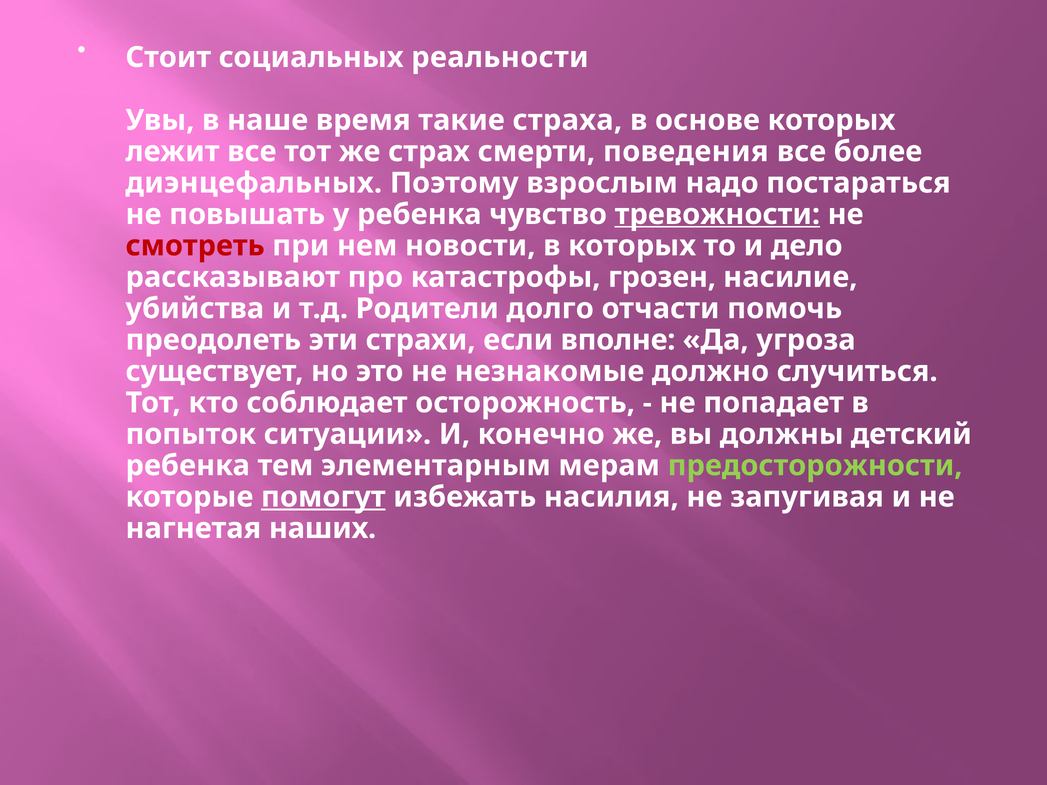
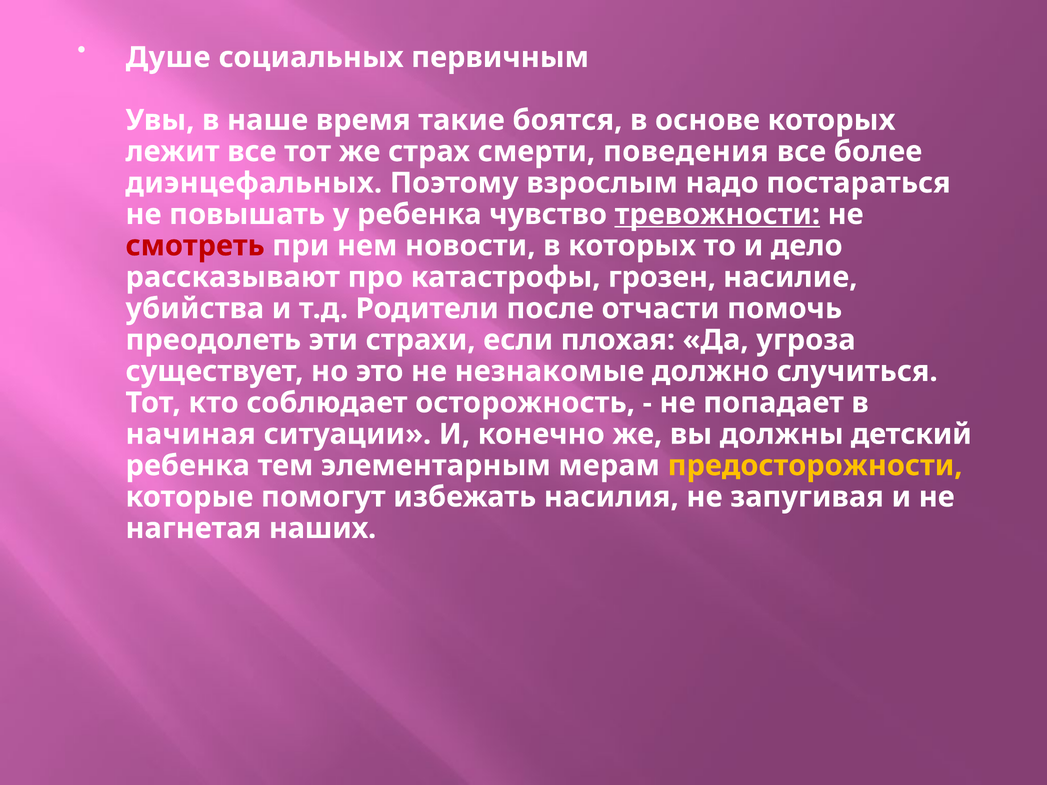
Стоит: Стоит -> Душе
реальности: реальности -> первичным
страха: страха -> боятся
долго: долго -> после
вполне: вполне -> плохая
попыток: попыток -> начиная
предосторожности colour: light green -> yellow
помогут underline: present -> none
